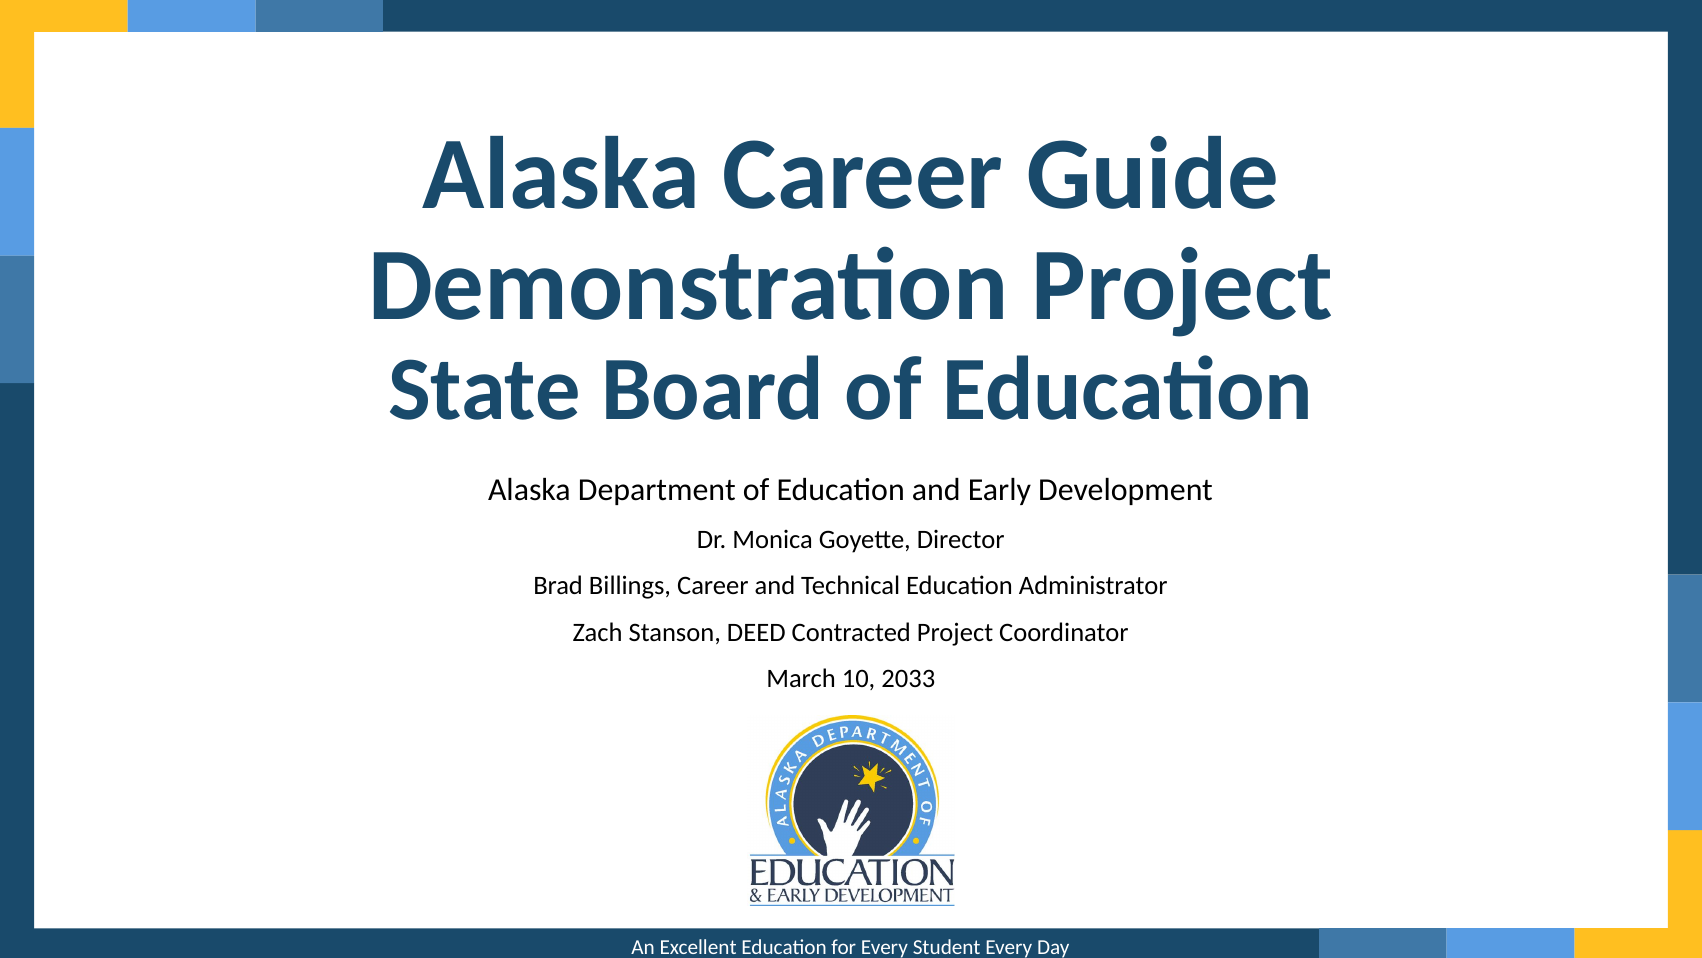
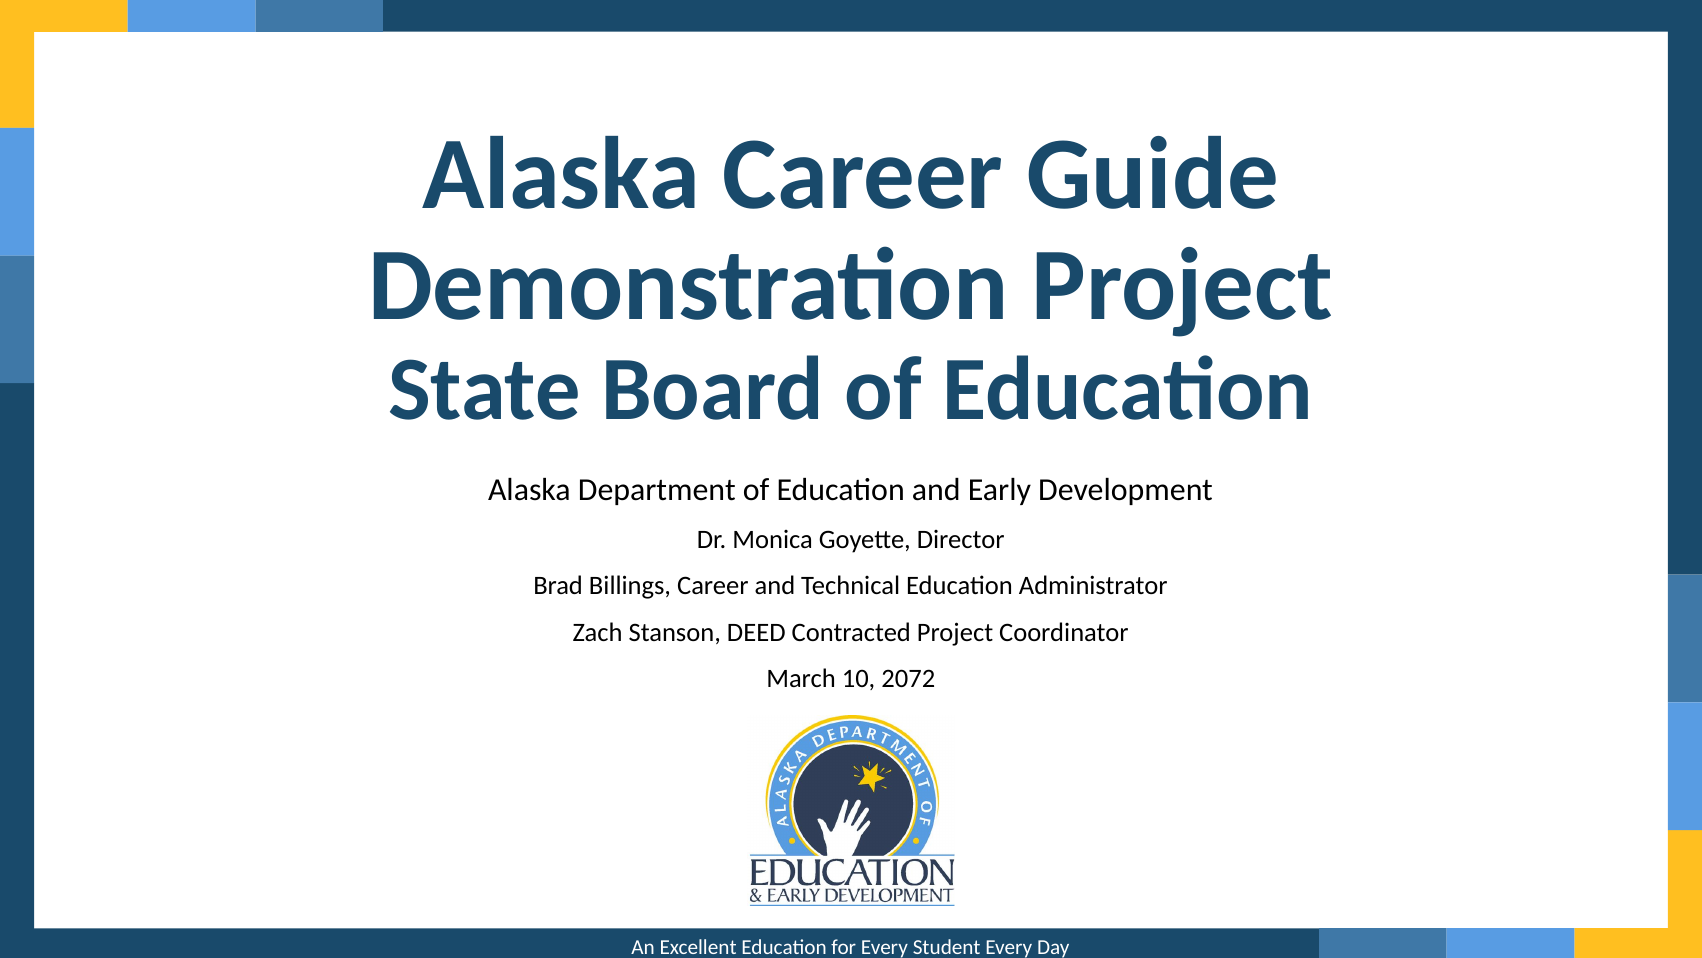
2033: 2033 -> 2072
